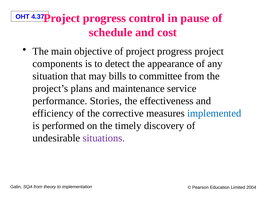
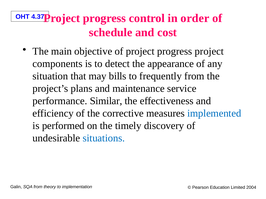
pause: pause -> order
committee: committee -> frequently
Stories: Stories -> Similar
situations colour: purple -> blue
